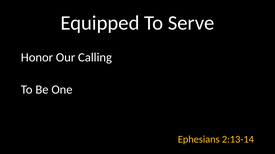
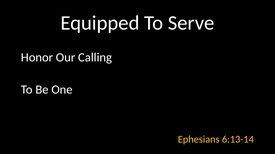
2:13-14: 2:13-14 -> 6:13-14
